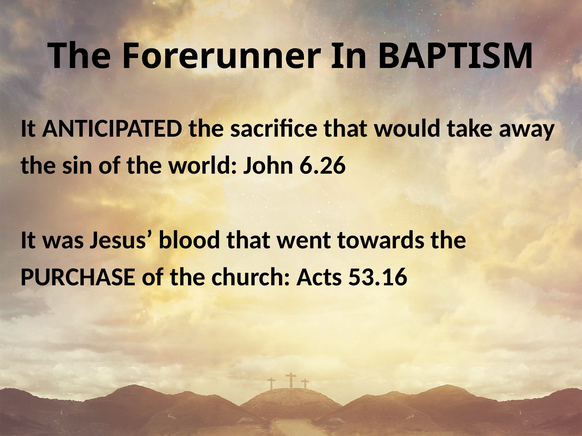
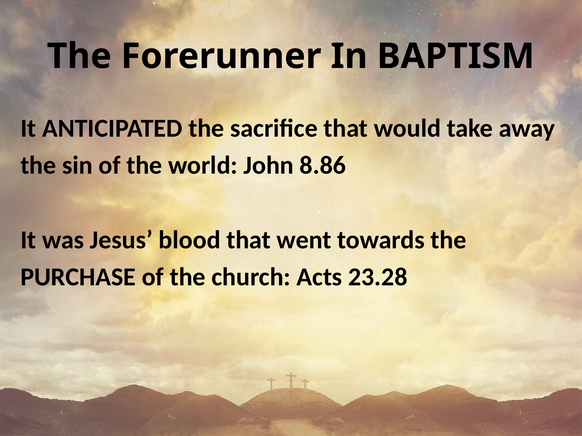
6.26: 6.26 -> 8.86
53.16: 53.16 -> 23.28
